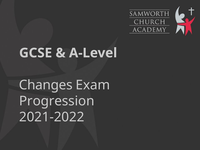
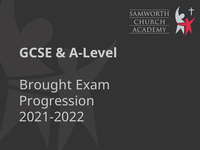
Changes: Changes -> Brought
